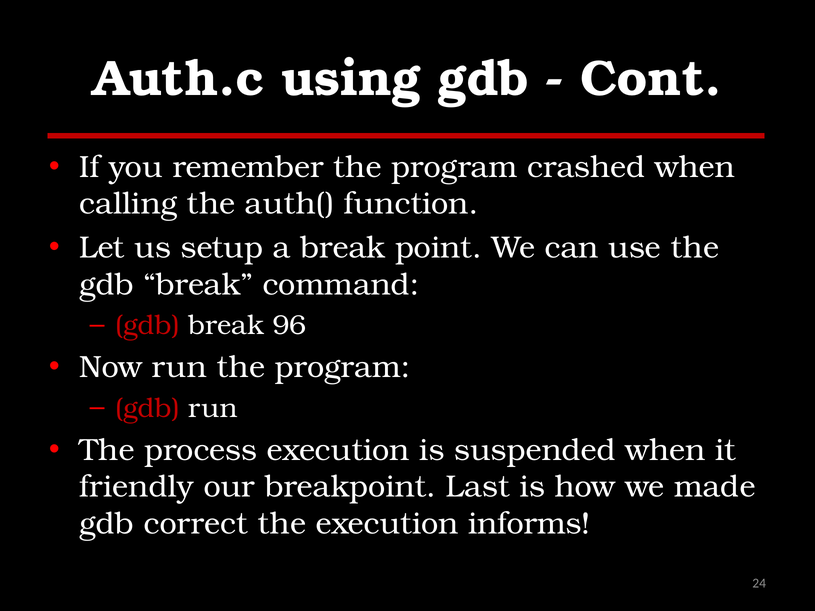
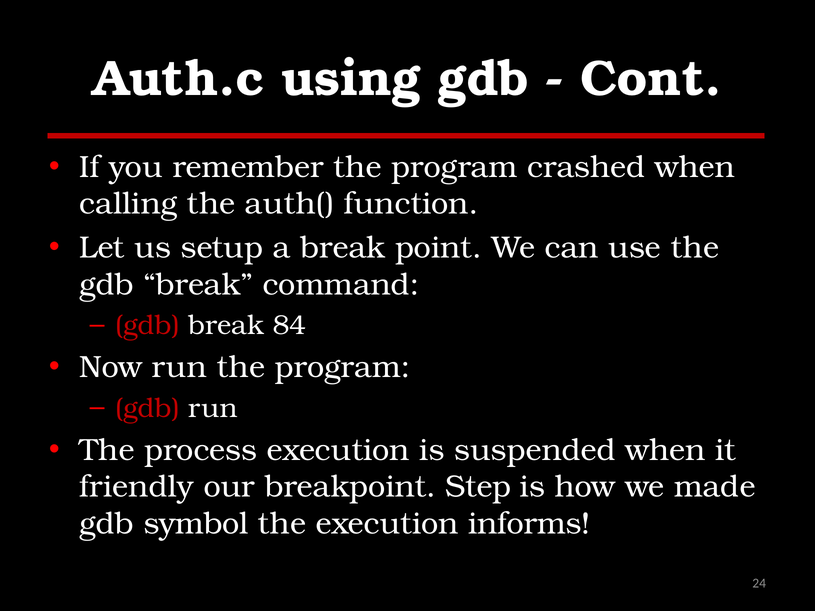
96: 96 -> 84
Last: Last -> Step
correct: correct -> symbol
